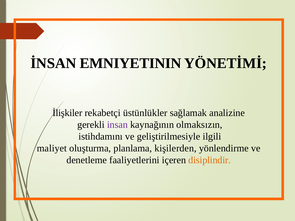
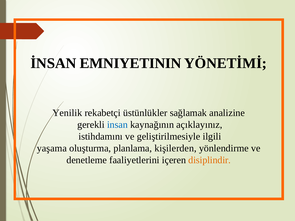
İlişkiler: İlişkiler -> Yenilik
insan colour: purple -> blue
olmaksızın: olmaksızın -> açıklayınız
maliyet: maliyet -> yaşama
